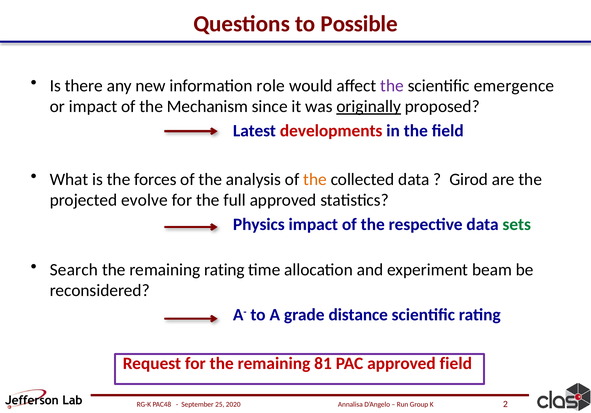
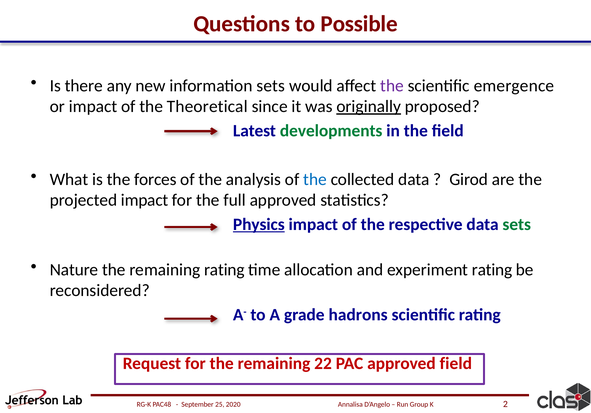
information role: role -> sets
Mechanism: Mechanism -> Theoretical
developments colour: red -> green
the at (315, 179) colour: orange -> blue
projected evolve: evolve -> impact
Physics underline: none -> present
Search: Search -> Nature
experiment beam: beam -> rating
distance: distance -> hadrons
81: 81 -> 22
